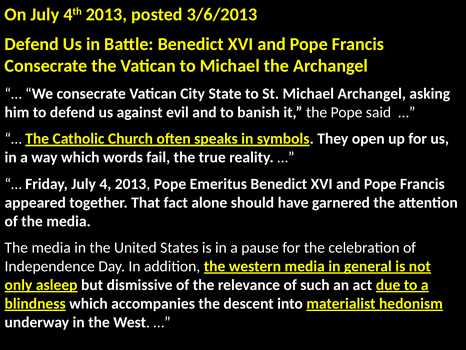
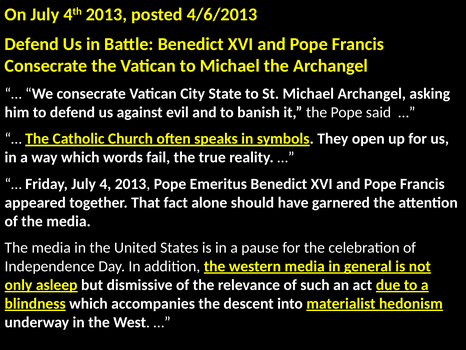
3/6/2013: 3/6/2013 -> 4/6/2013
